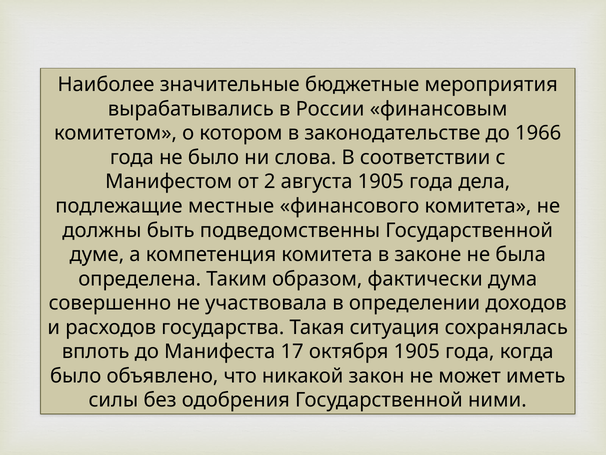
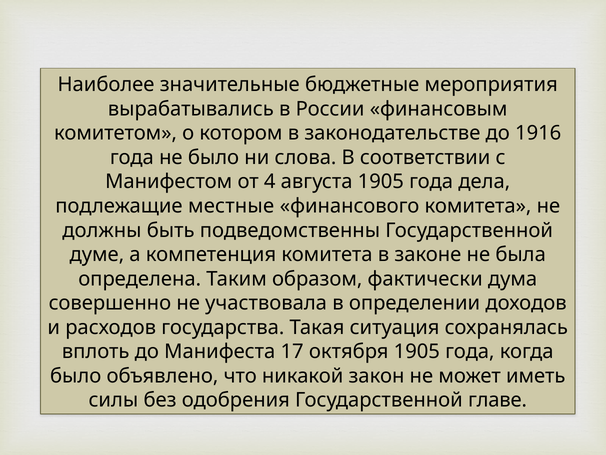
1966: 1966 -> 1916
2: 2 -> 4
ними: ними -> главе
